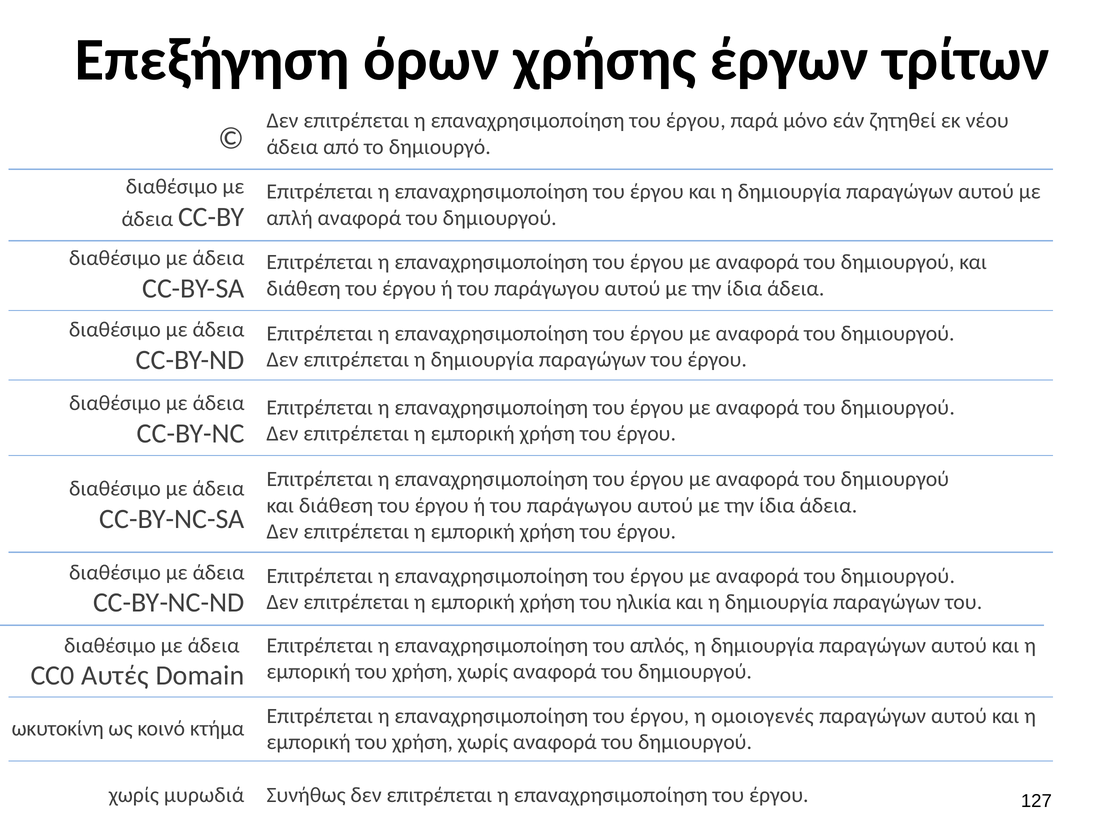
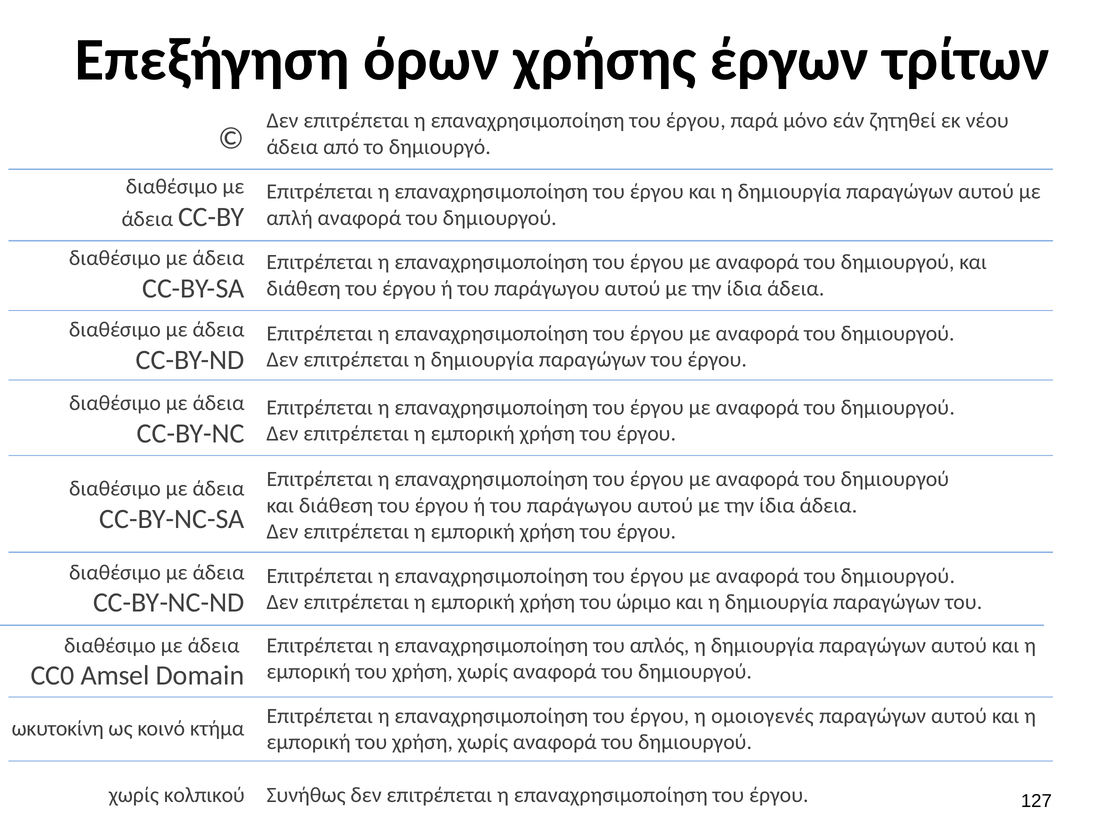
ηλικία: ηλικία -> ώριμο
Αυτές: Αυτές -> Amsel
μυρωδιά: μυρωδιά -> κολπικού
